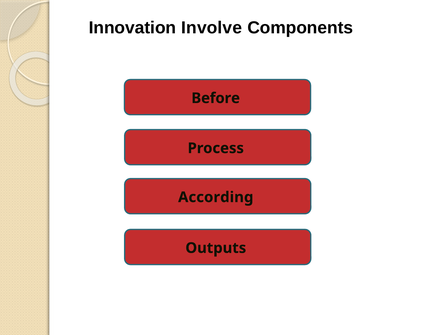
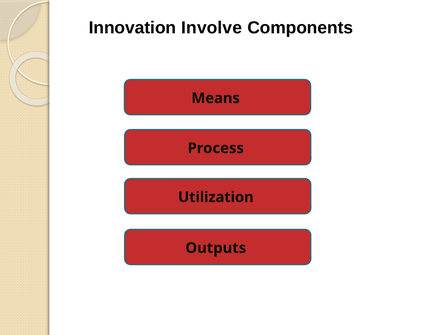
Before: Before -> Means
According: According -> Utilization
